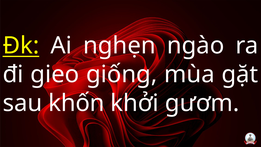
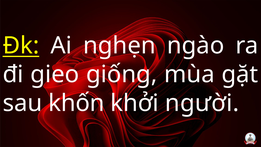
gươm: gươm -> người
